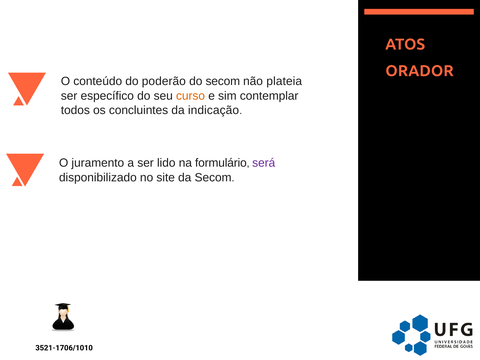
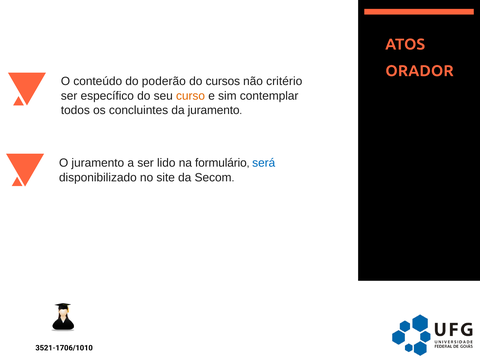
do secom: secom -> cursos
plateia: plateia -> critério
da indicação: indicação -> juramento
será colour: purple -> blue
